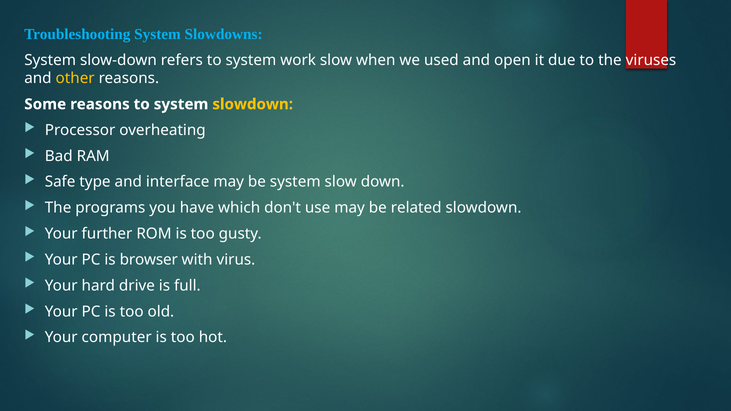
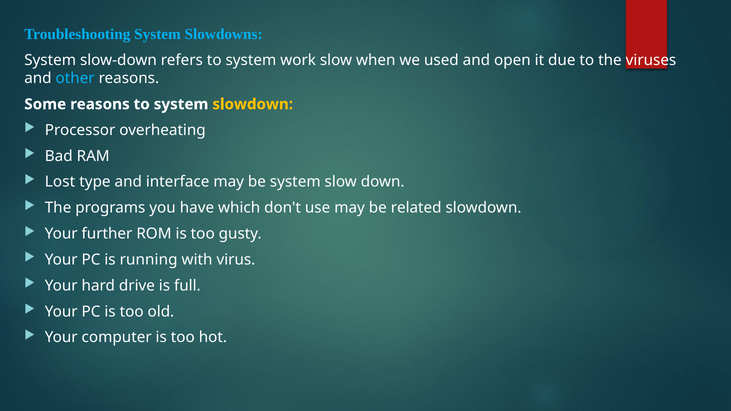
other colour: yellow -> light blue
Safe: Safe -> Lost
browser: browser -> running
